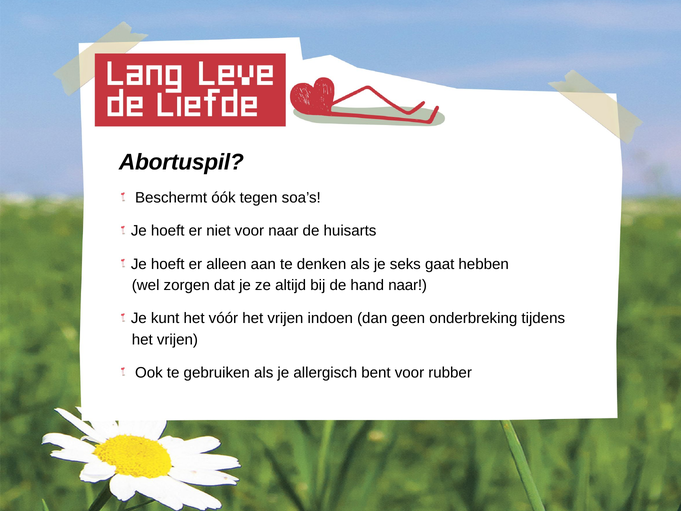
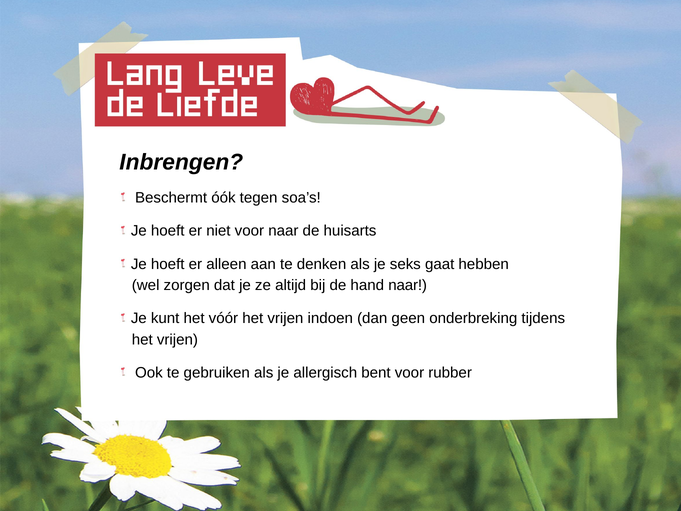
Abortuspil: Abortuspil -> Inbrengen
